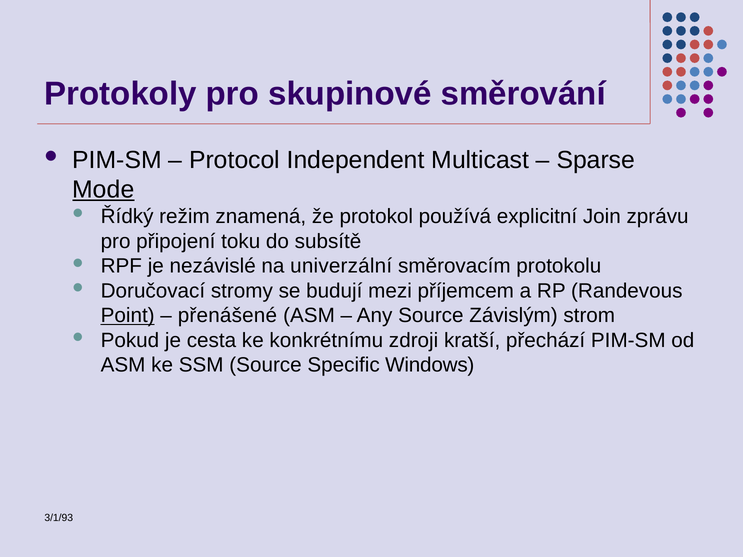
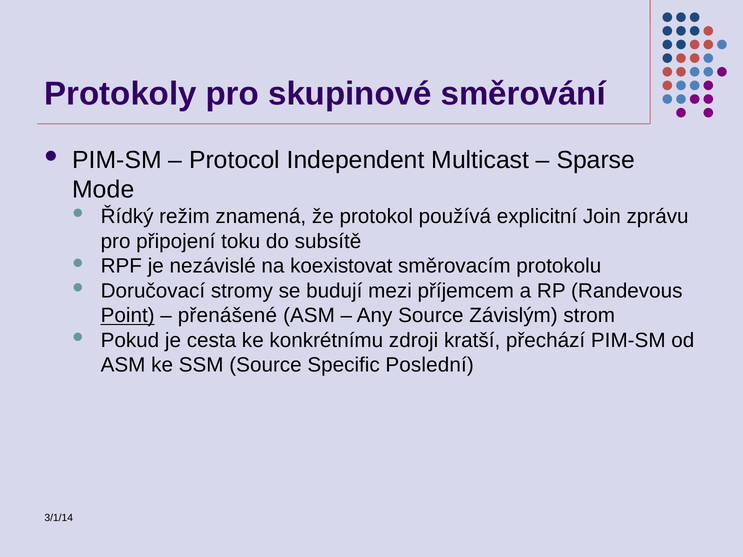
Mode underline: present -> none
univerzální: univerzální -> koexistovat
Windows: Windows -> Poslední
3/1/93: 3/1/93 -> 3/1/14
